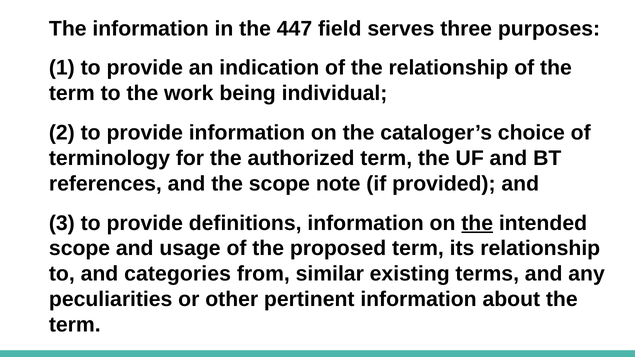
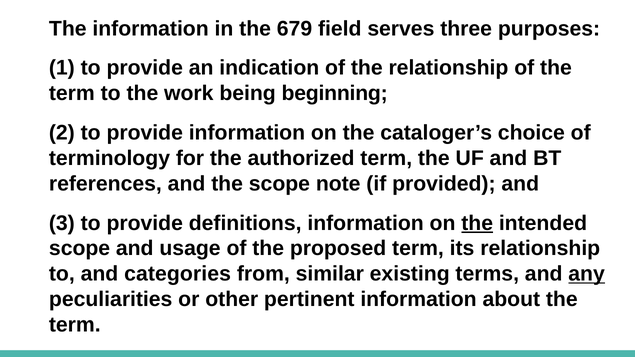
447: 447 -> 679
individual: individual -> beginning
any underline: none -> present
